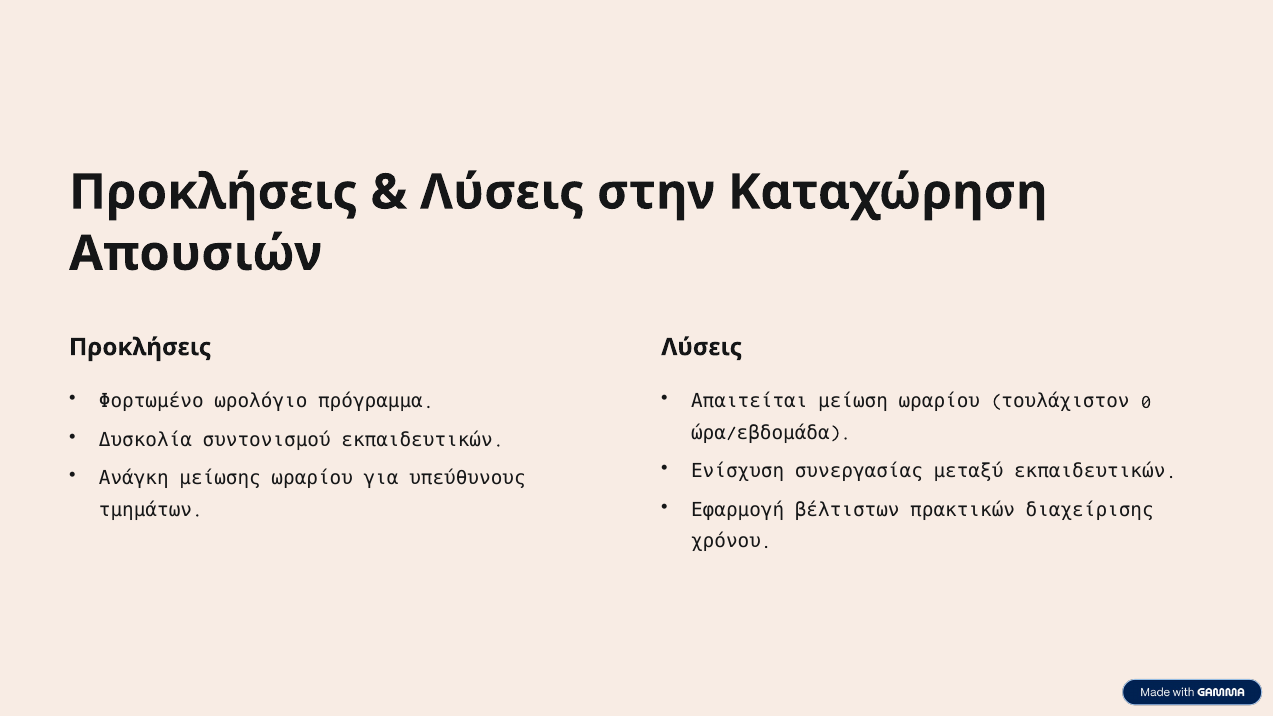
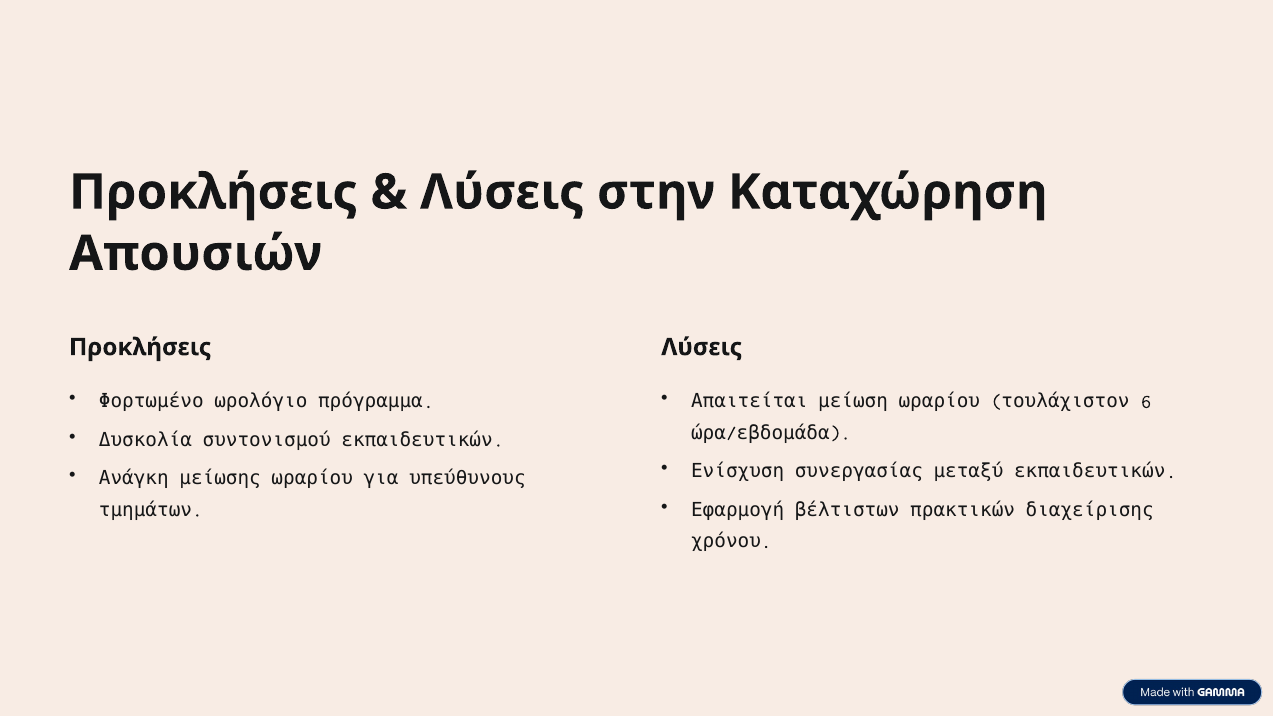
0: 0 -> 6
